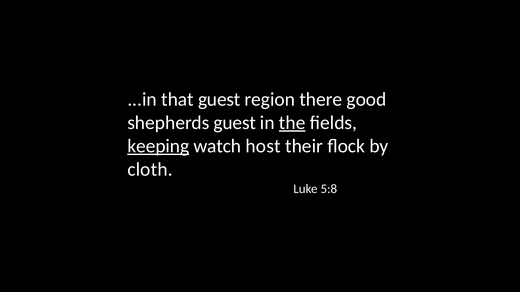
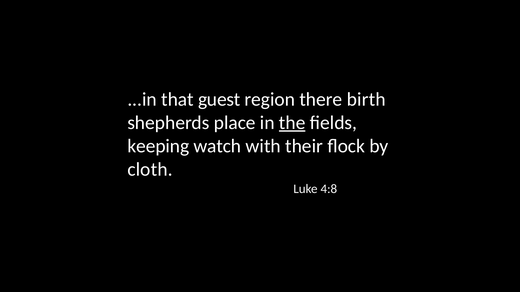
good: good -> birth
shepherds guest: guest -> place
keeping underline: present -> none
host: host -> with
5:8: 5:8 -> 4:8
